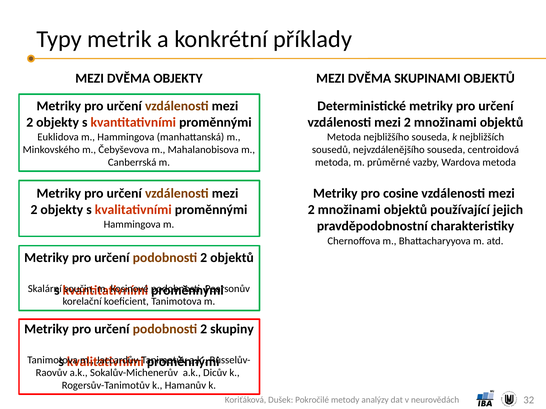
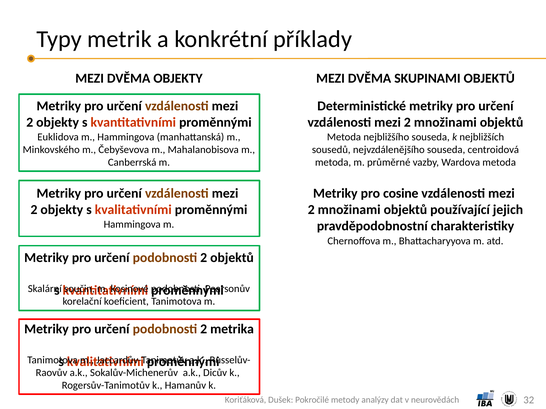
skupiny: skupiny -> metrika
